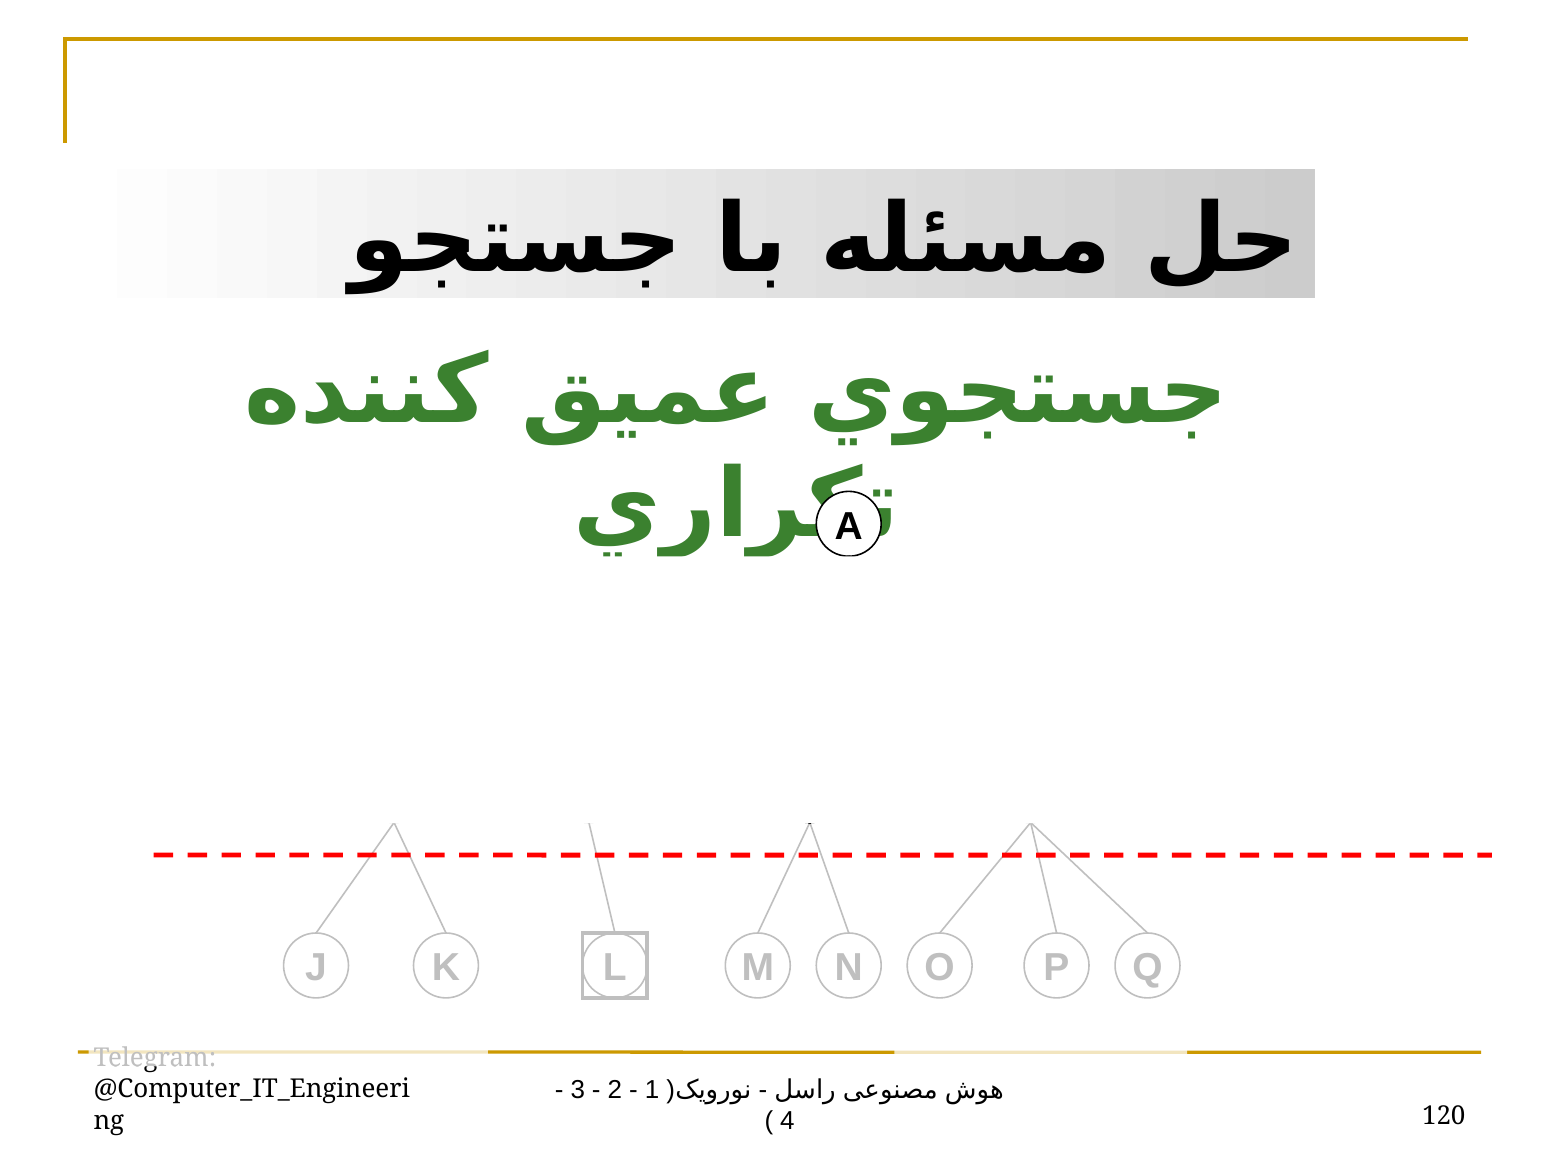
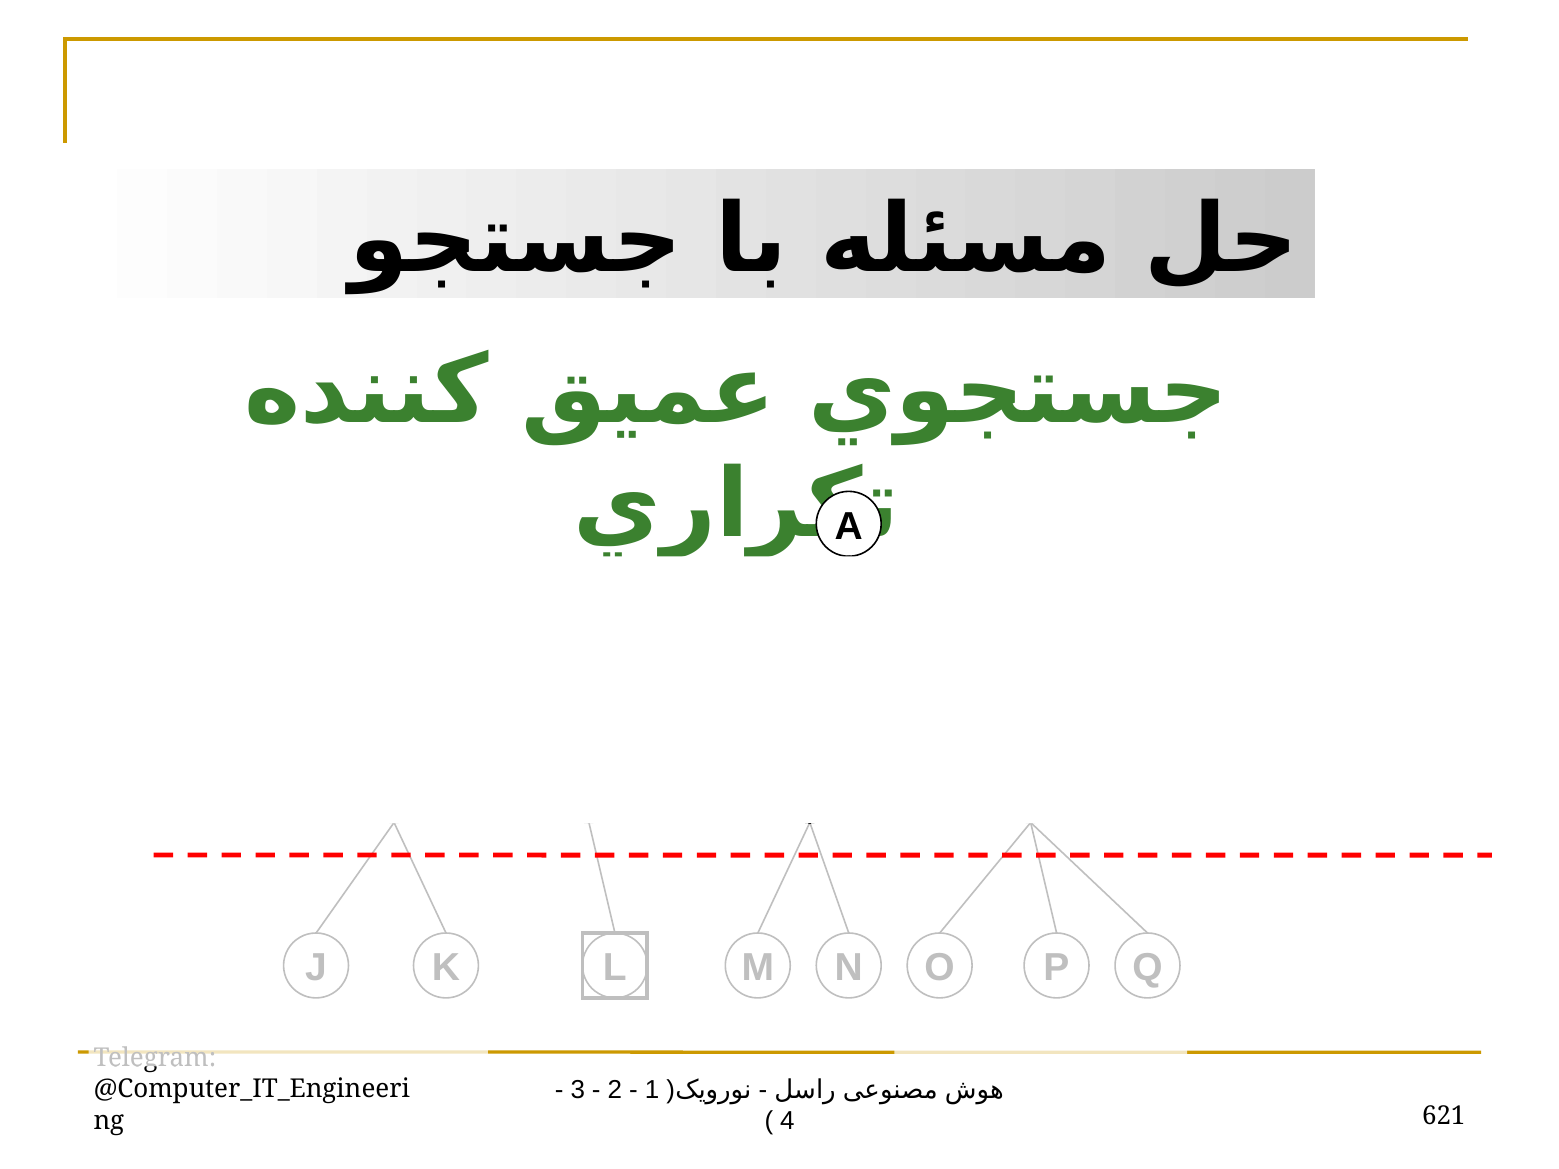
120: 120 -> 621
